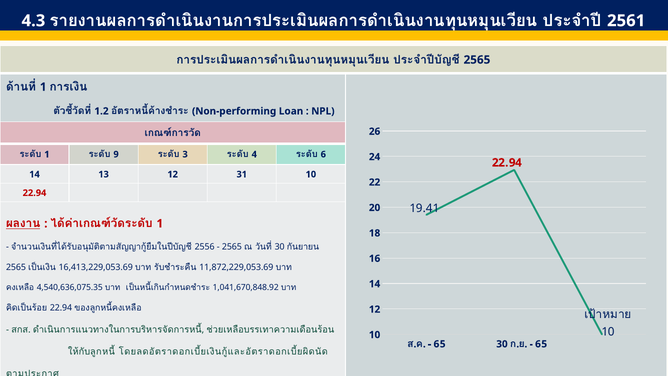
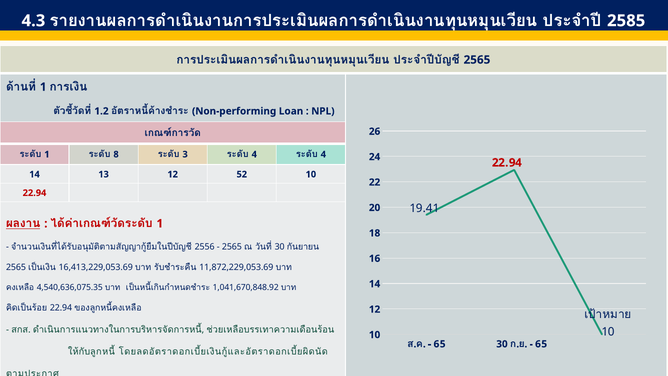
2561: 2561 -> 2585
9: 9 -> 8
6 at (323, 154): 6 -> 4
31: 31 -> 52
